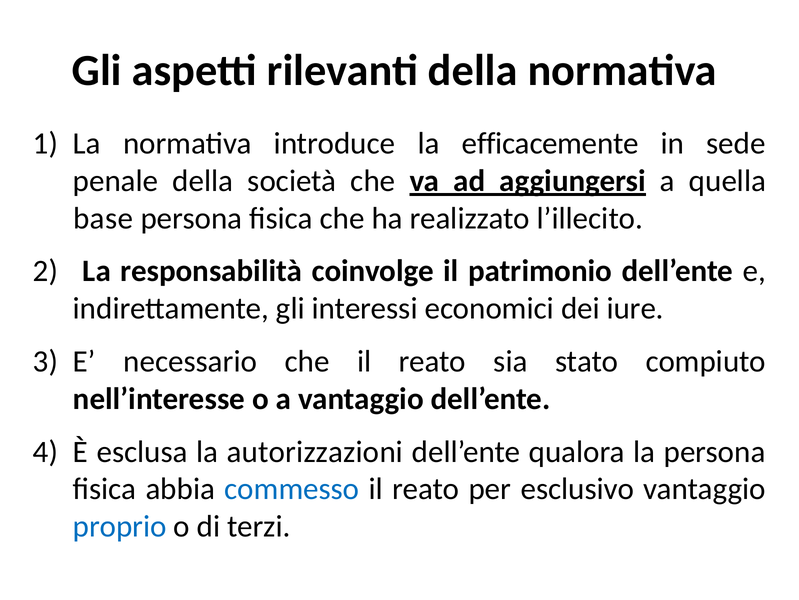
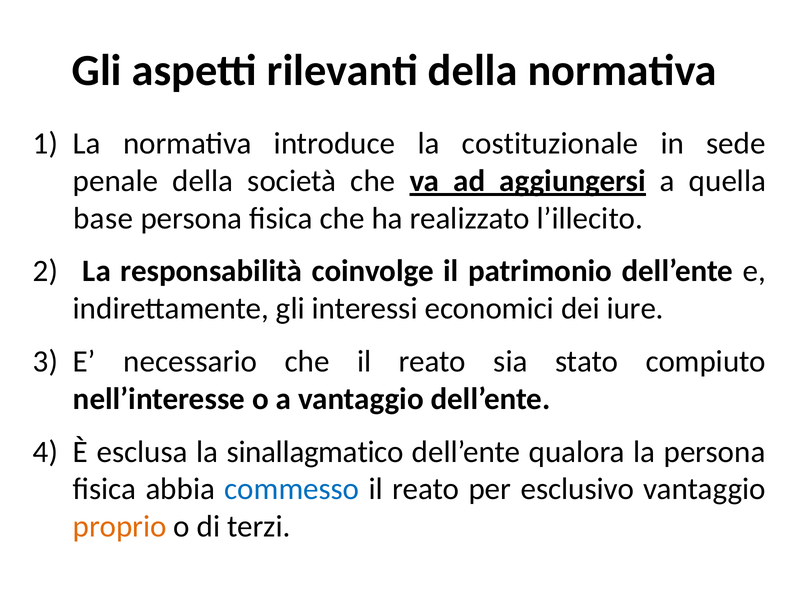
efficacemente: efficacemente -> costituzionale
autorizzazioni: autorizzazioni -> sinallagmatico
proprio colour: blue -> orange
